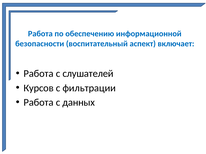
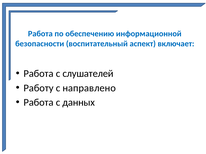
Курсов: Курсов -> Работу
фильтрации: фильтрации -> направлено
